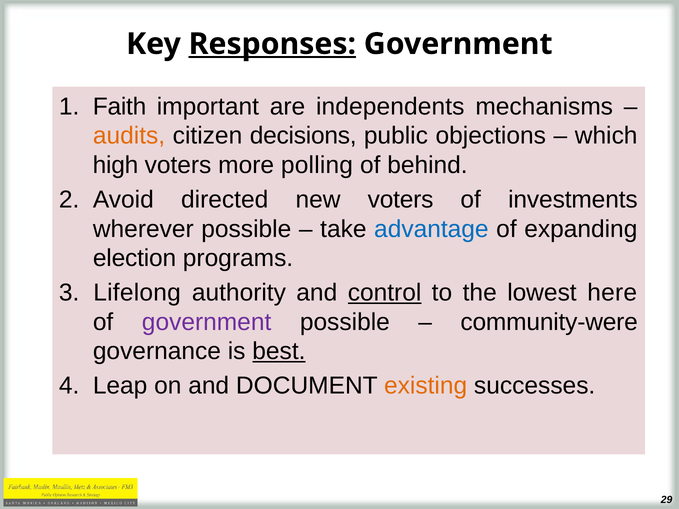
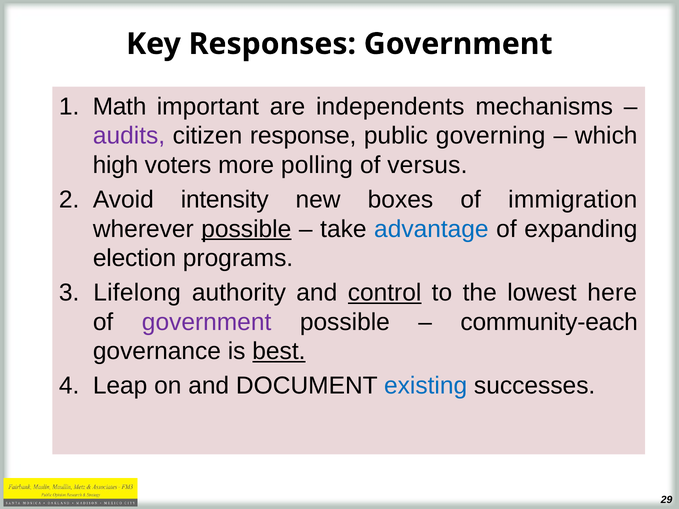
Responses underline: present -> none
Faith: Faith -> Math
audits colour: orange -> purple
decisions: decisions -> response
objections: objections -> governing
behind: behind -> versus
directed: directed -> intensity
new voters: voters -> boxes
investments: investments -> immigration
possible at (246, 229) underline: none -> present
community-were: community-were -> community-each
existing colour: orange -> blue
